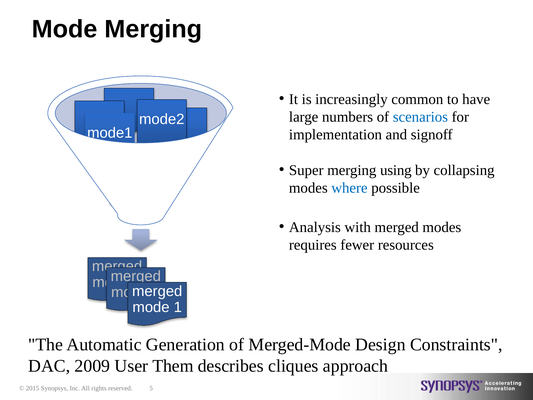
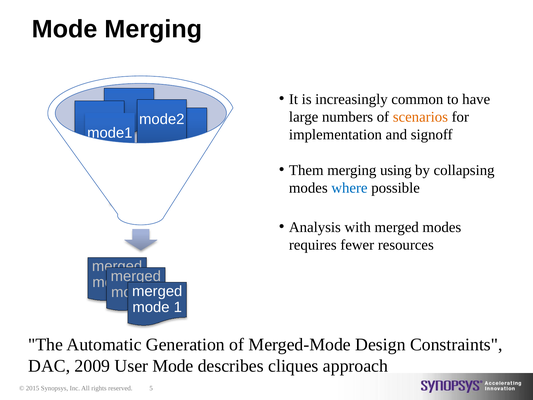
scenarios colour: blue -> orange
Super: Super -> Them
User Them: Them -> Mode
